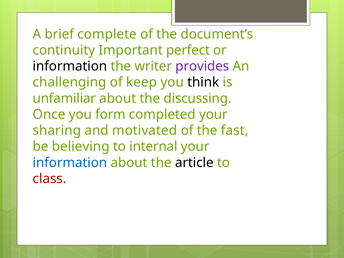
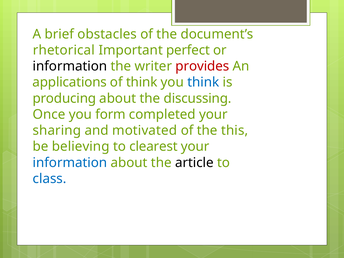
complete: complete -> obstacles
continuity: continuity -> rhetorical
provides colour: purple -> red
challenging: challenging -> applications
of keep: keep -> think
think at (203, 82) colour: black -> blue
unfamiliar: unfamiliar -> producing
fast: fast -> this
internal: internal -> clearest
class colour: red -> blue
